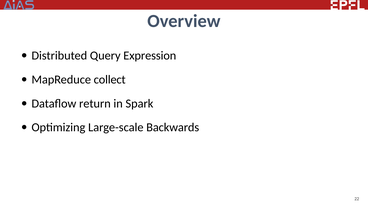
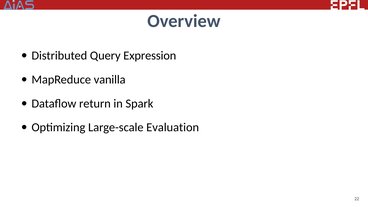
collect: collect -> vanilla
Backwards: Backwards -> Evaluation
